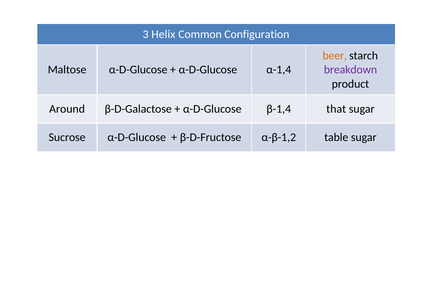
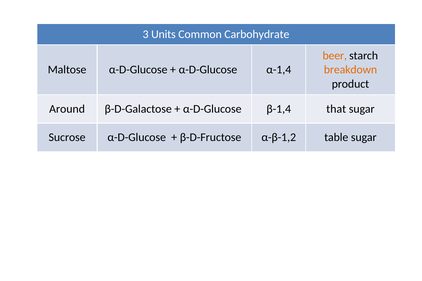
Helix: Helix -> Units
Configuration: Configuration -> Carbohydrate
breakdown colour: purple -> orange
